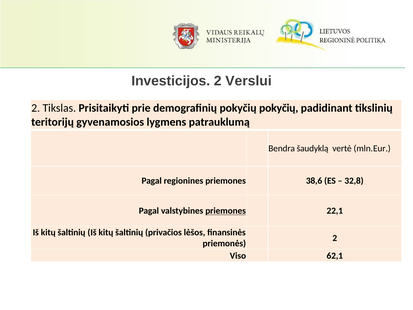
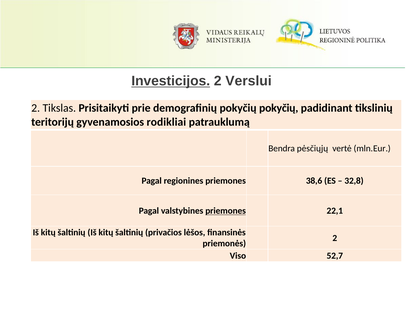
Investicijos underline: none -> present
lygmens: lygmens -> rodikliai
šaudyklą: šaudyklą -> pėsčiųjų
62,1: 62,1 -> 52,7
